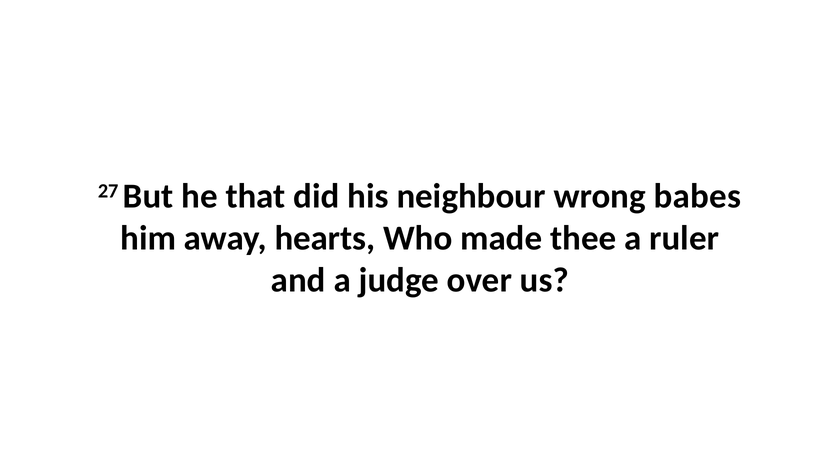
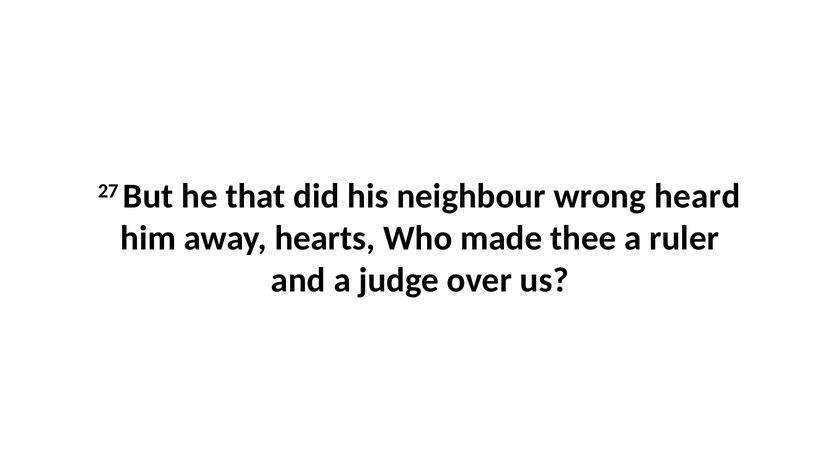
babes: babes -> heard
